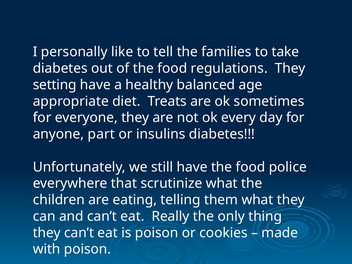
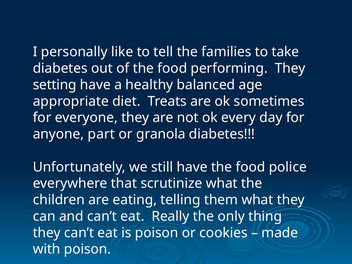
regulations: regulations -> performing
insulins: insulins -> granola
